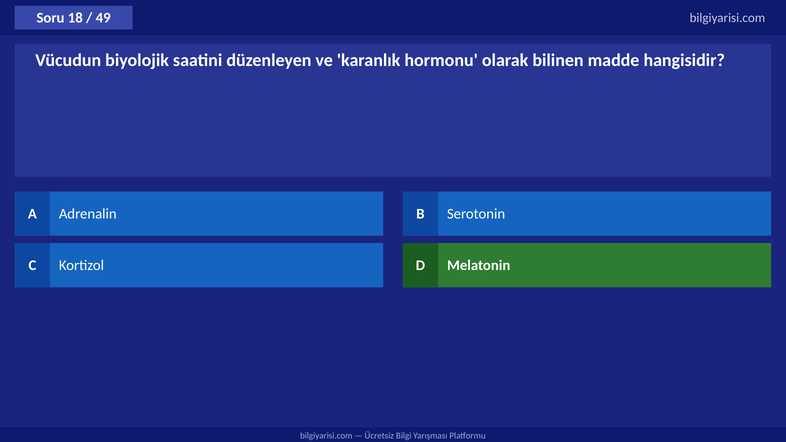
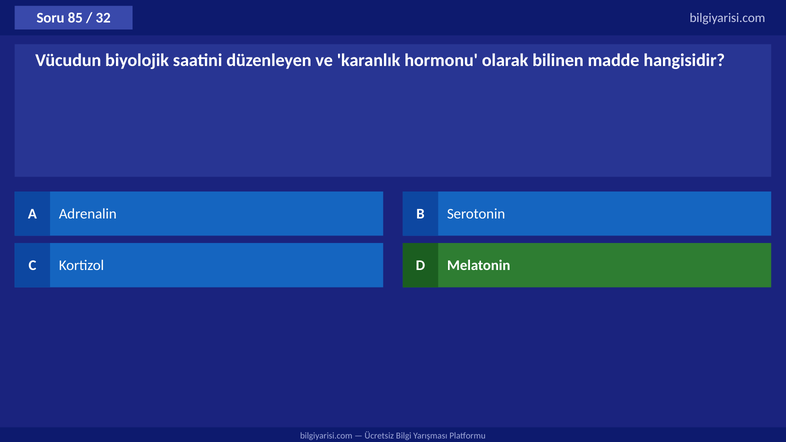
18: 18 -> 85
49: 49 -> 32
